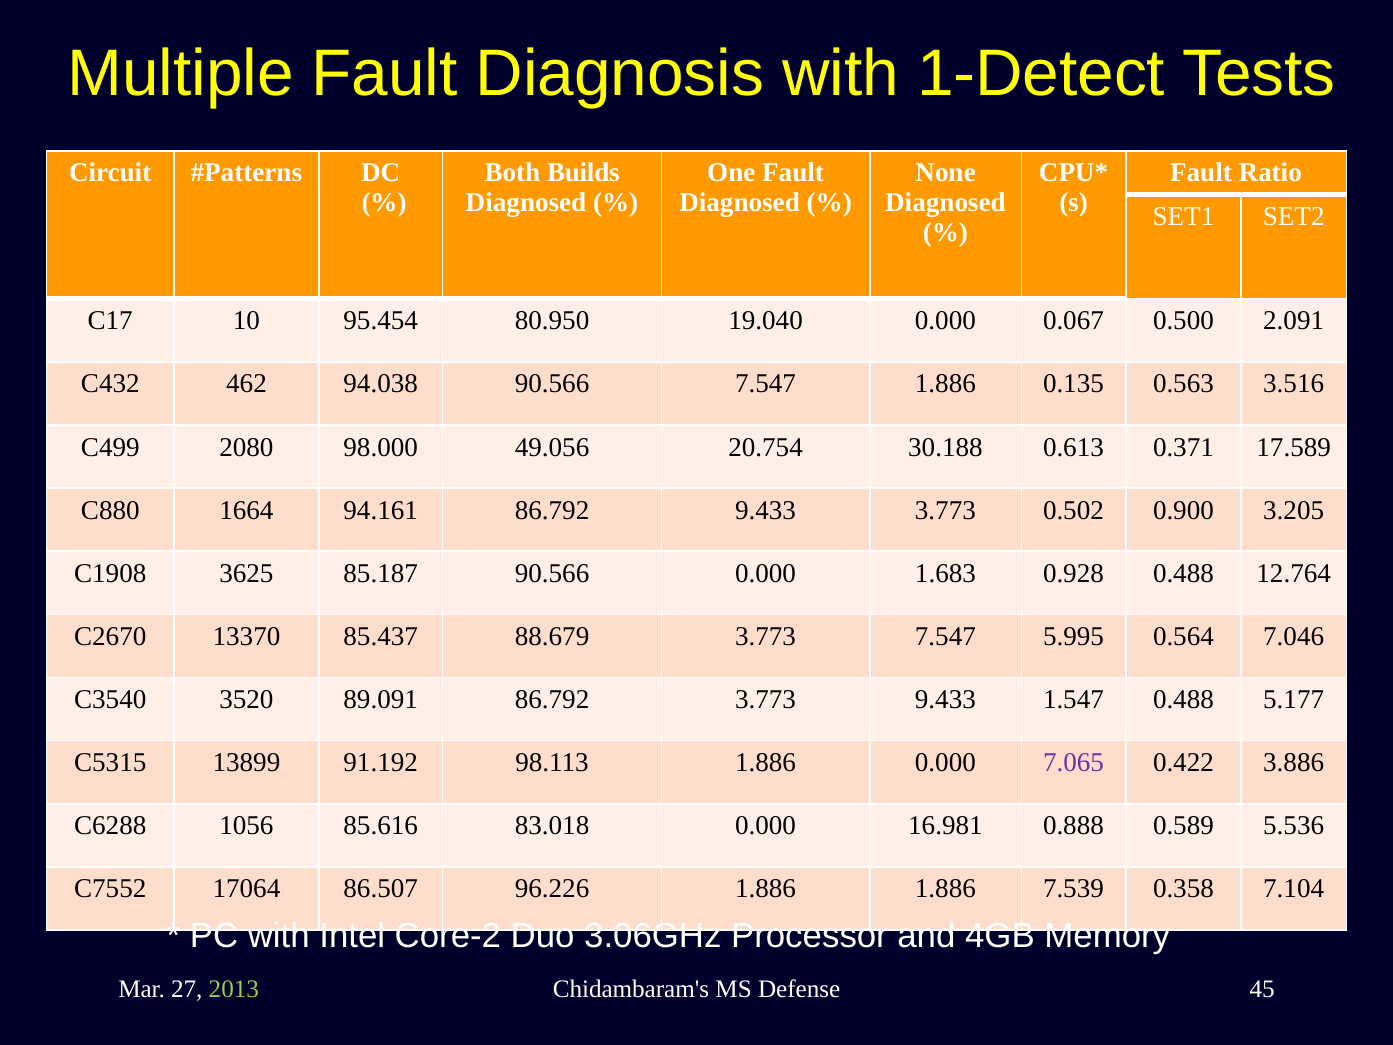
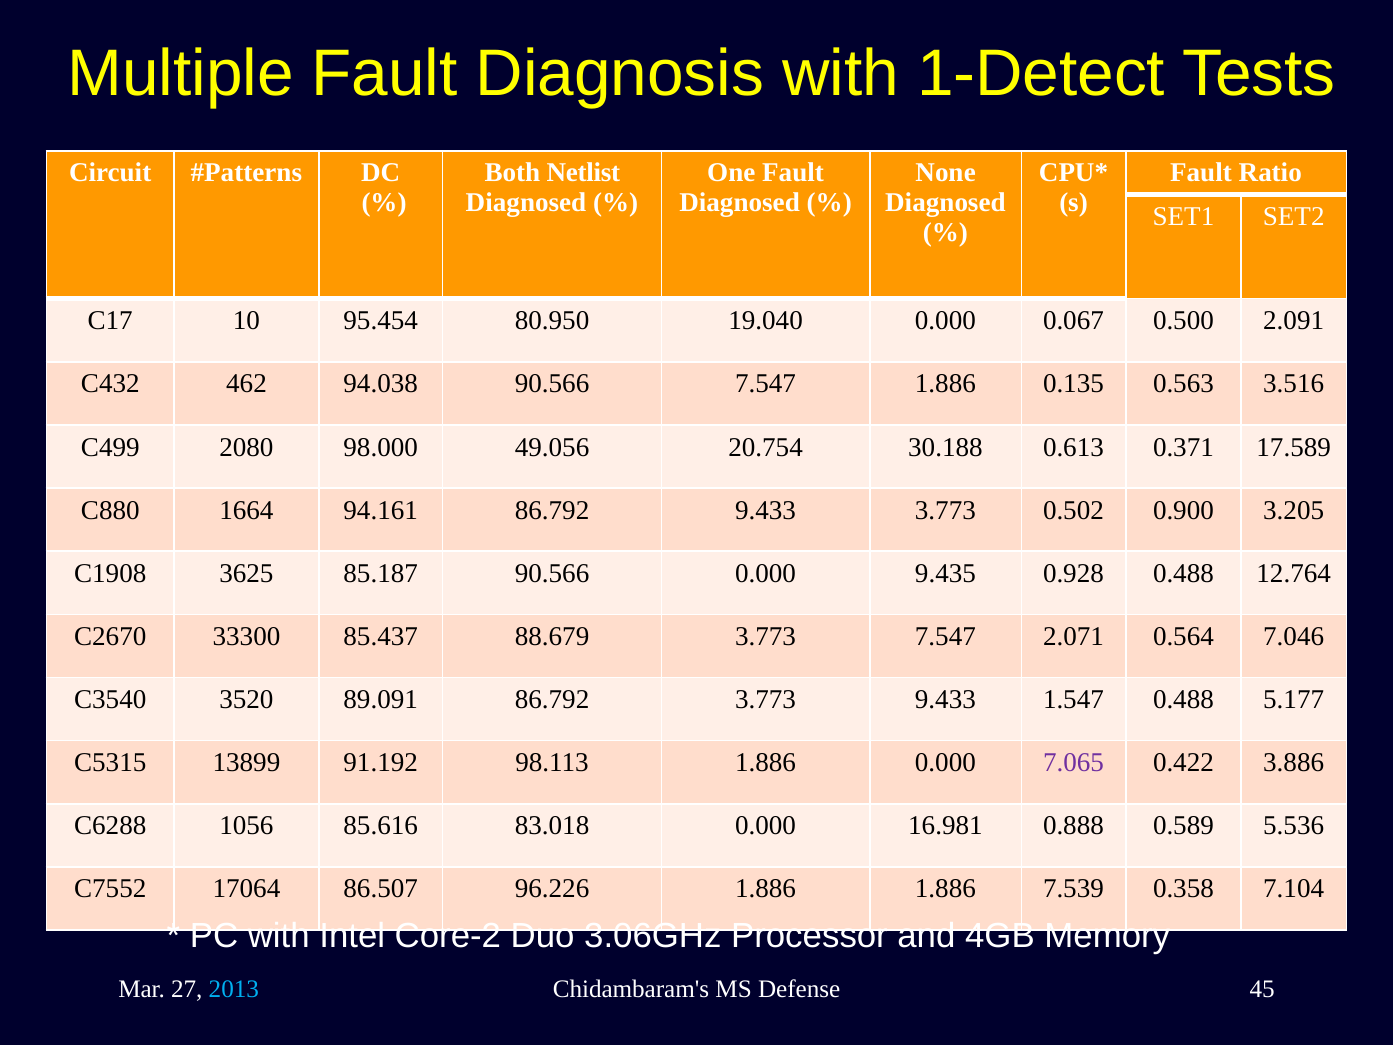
Builds: Builds -> Netlist
1.683: 1.683 -> 9.435
13370: 13370 -> 33300
5.995: 5.995 -> 2.071
2013 colour: light green -> light blue
